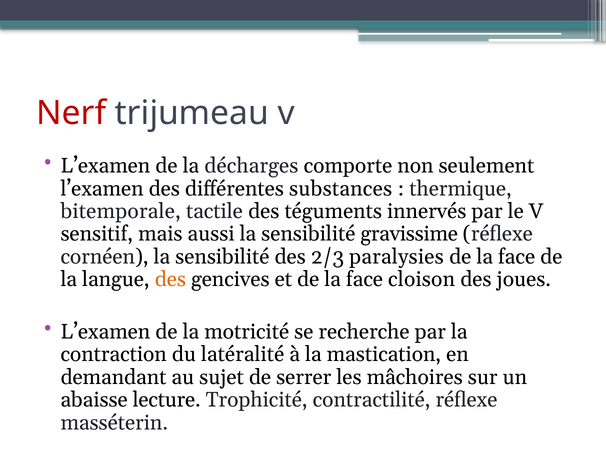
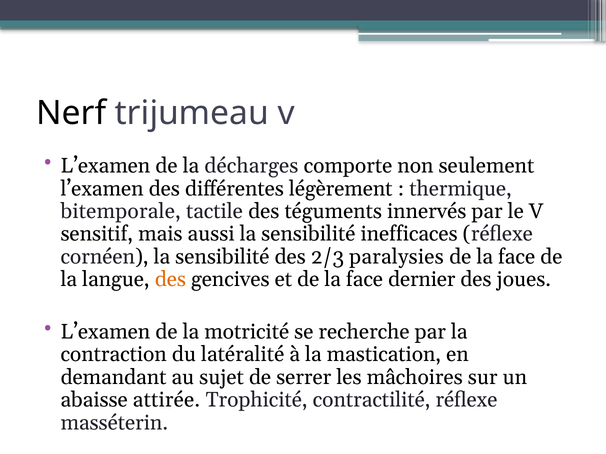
Nerf colour: red -> black
substances: substances -> légèrement
gravissime: gravissime -> inefficaces
cloison: cloison -> dernier
lecture: lecture -> attirée
